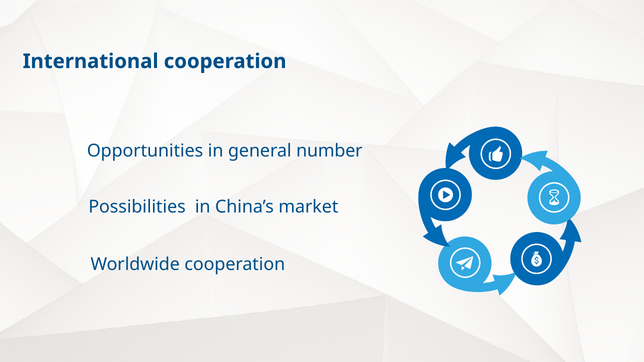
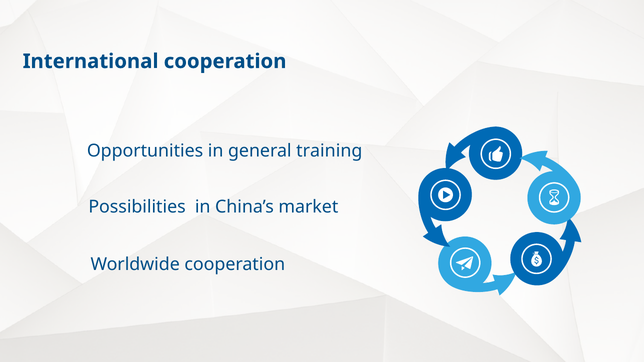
number: number -> training
